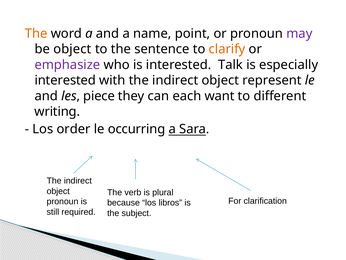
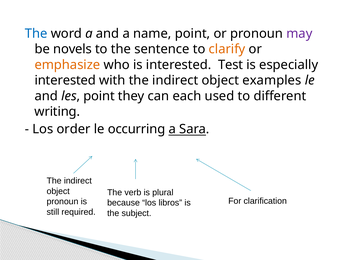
The at (36, 33) colour: orange -> blue
be object: object -> novels
emphasize colour: purple -> orange
Talk: Talk -> Test
represent: represent -> examples
les piece: piece -> point
want: want -> used
